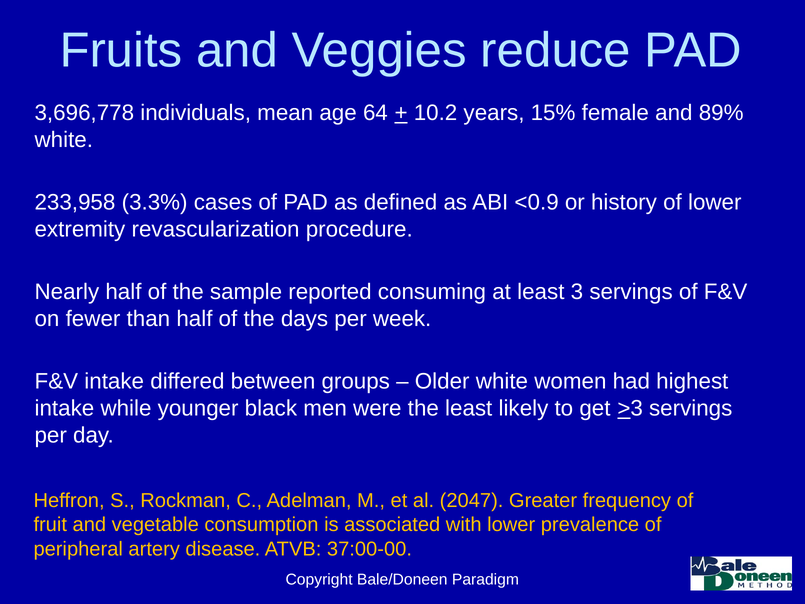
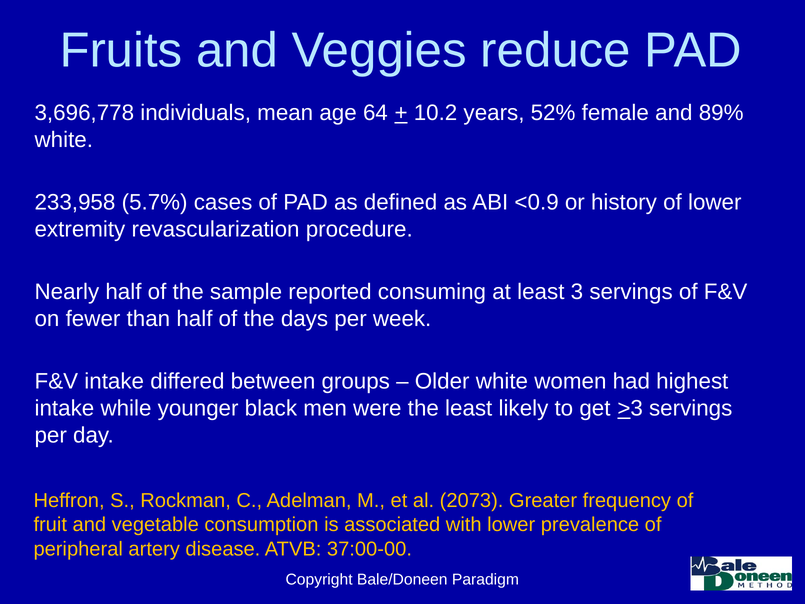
15%: 15% -> 52%
3.3%: 3.3% -> 5.7%
2047: 2047 -> 2073
